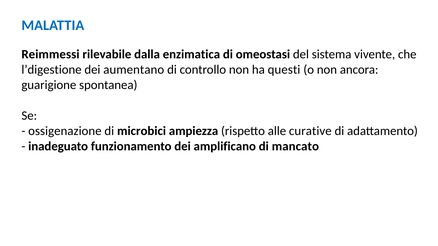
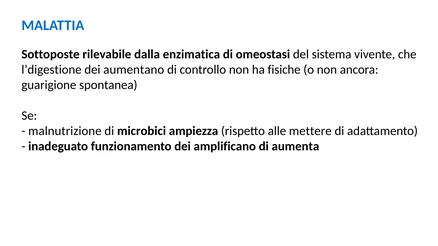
Reimmessi: Reimmessi -> Sottoposte
questi: questi -> fisiche
ossigenazione: ossigenazione -> malnutrizione
curative: curative -> mettere
mancato: mancato -> aumenta
